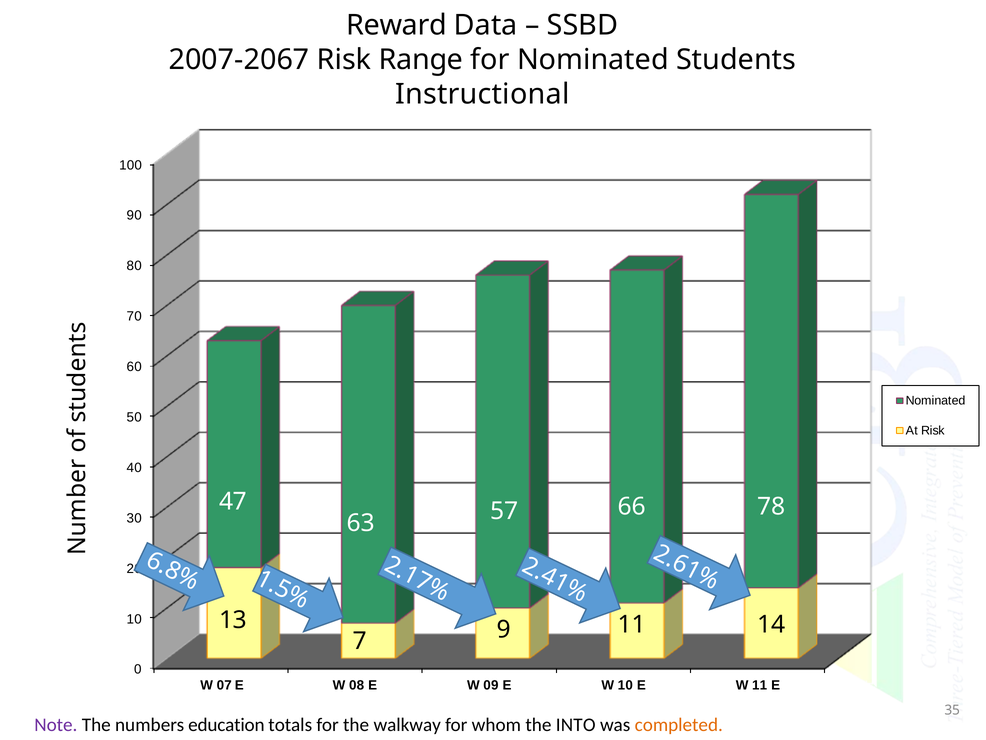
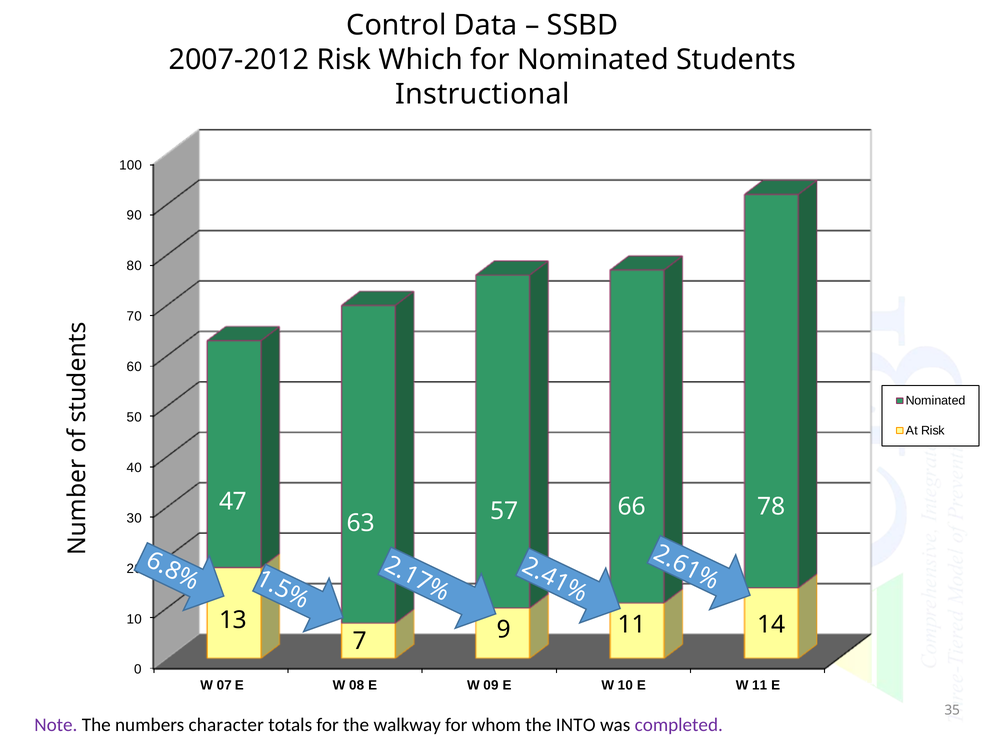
Reward: Reward -> Control
2007-2067: 2007-2067 -> 2007-2012
Range: Range -> Which
education: education -> character
completed colour: orange -> purple
